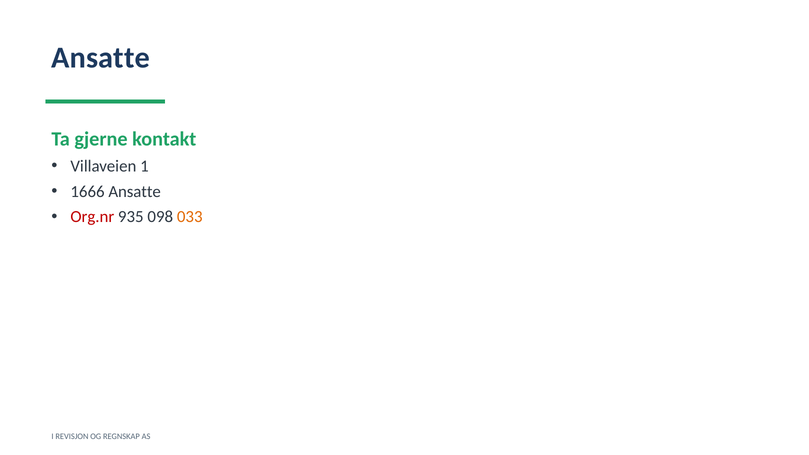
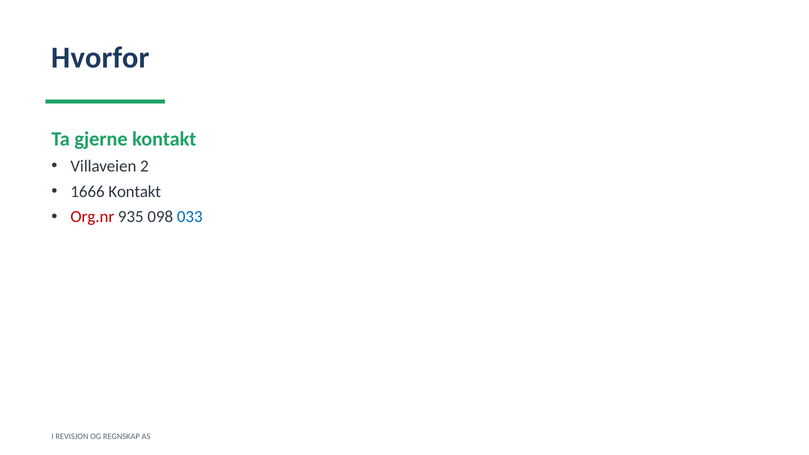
Ansatte at (101, 58): Ansatte -> Hvorfor
1: 1 -> 2
1666 Ansatte: Ansatte -> Kontakt
033 colour: orange -> blue
